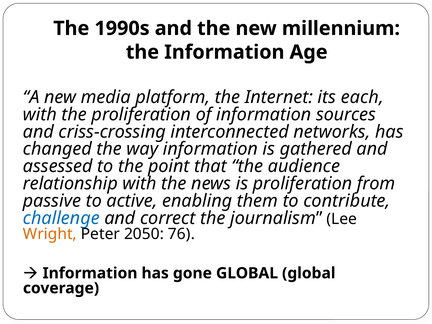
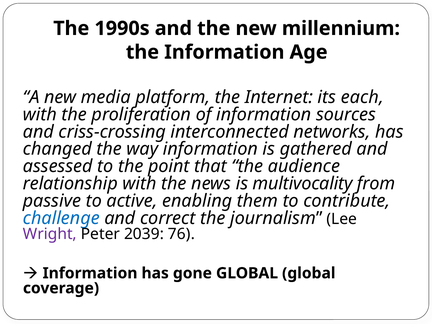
is proliferation: proliferation -> multivocality
Wright colour: orange -> purple
2050: 2050 -> 2039
